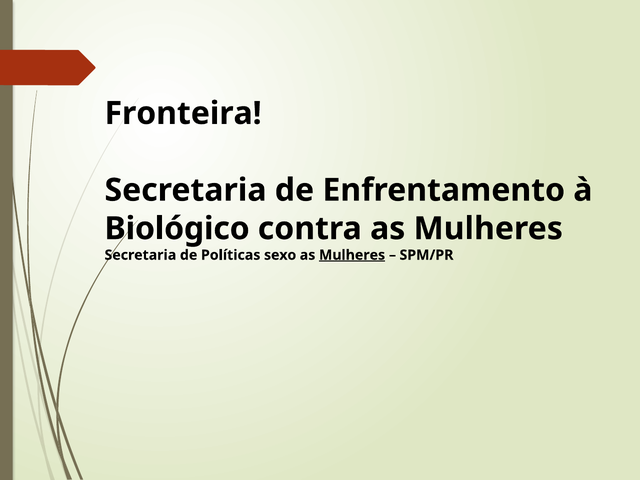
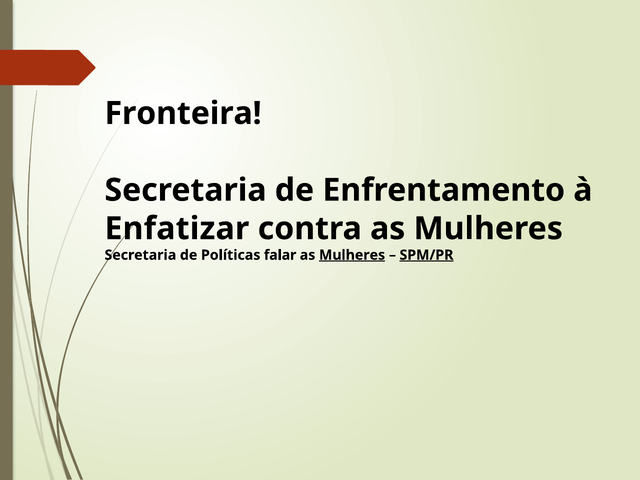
Biológico: Biológico -> Enfatizar
sexo: sexo -> falar
SPM/PR underline: none -> present
